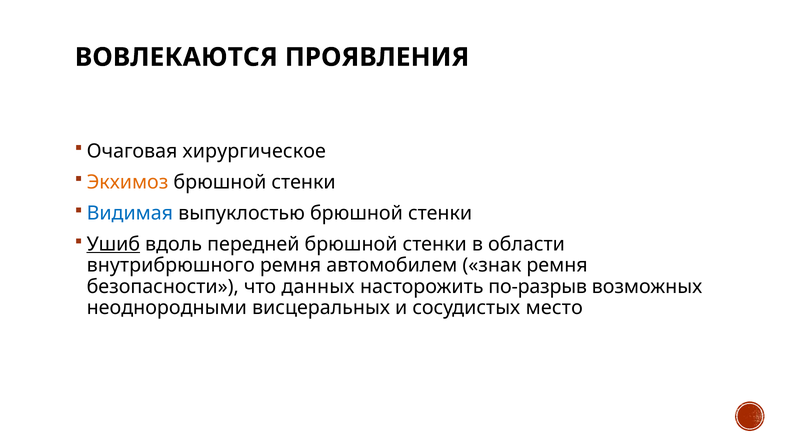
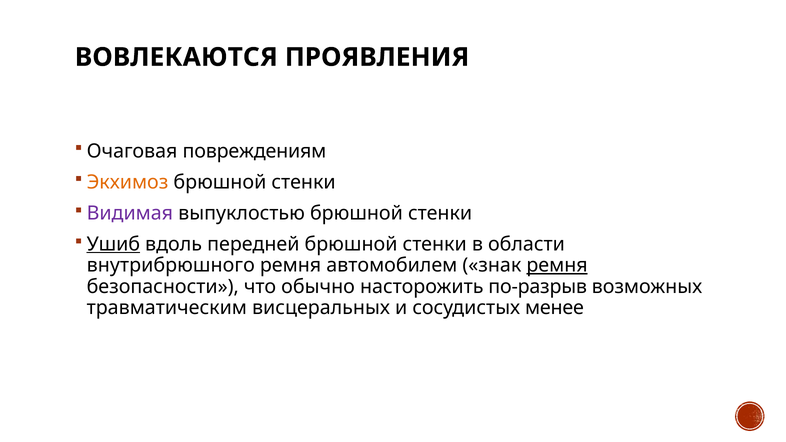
хирургическое: хирургическое -> повреждениям
Видимая colour: blue -> purple
ремня at (557, 265) underline: none -> present
данных: данных -> обычно
неоднородными: неоднородными -> травматическим
место: место -> менее
